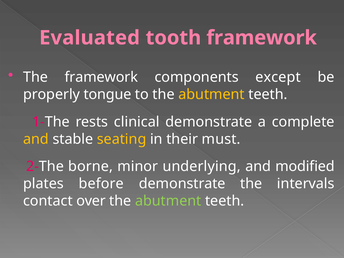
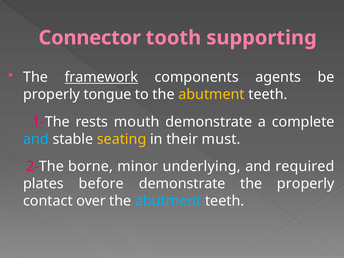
Evaluated: Evaluated -> Connector
tooth framework: framework -> supporting
framework at (101, 77) underline: none -> present
except: except -> agents
clinical: clinical -> mouth
and at (36, 139) colour: yellow -> light blue
modified: modified -> required
the intervals: intervals -> properly
abutment at (168, 201) colour: light green -> light blue
